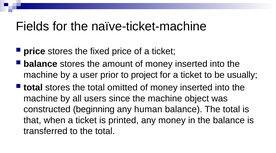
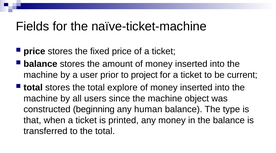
usually: usually -> current
omitted: omitted -> explore
balance The total: total -> type
